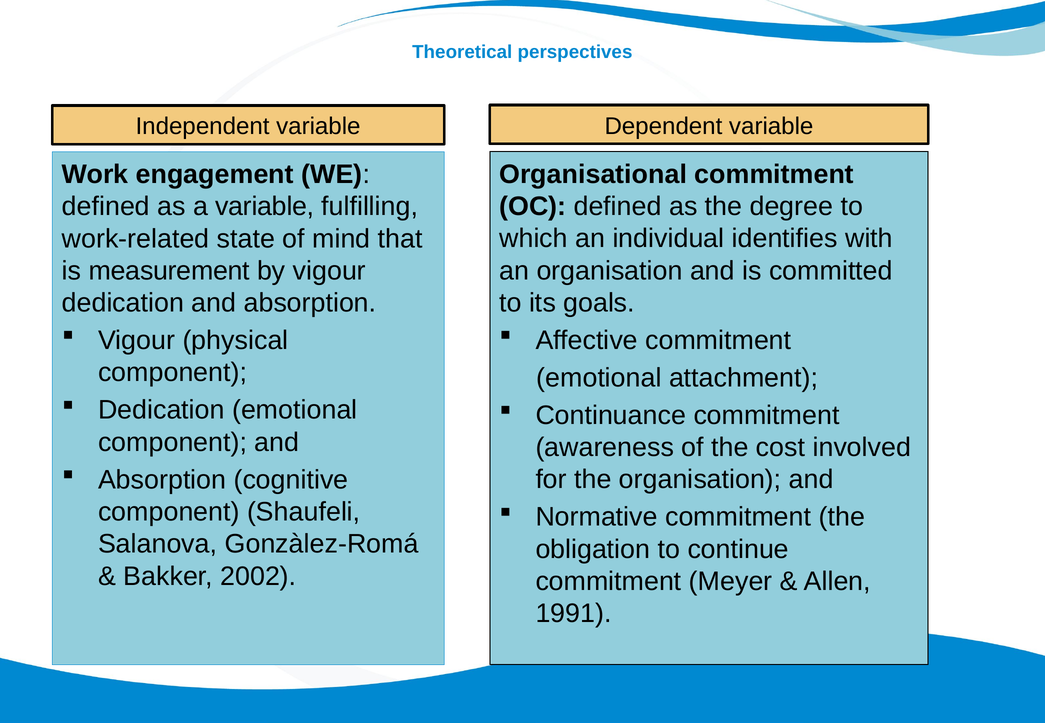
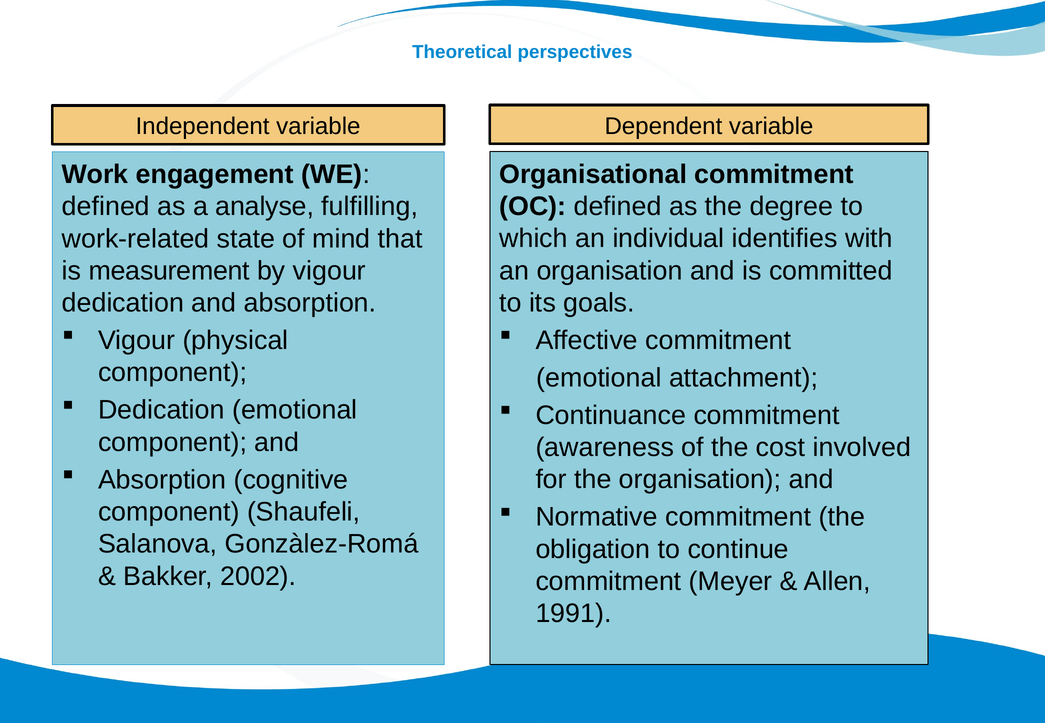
a variable: variable -> analyse
